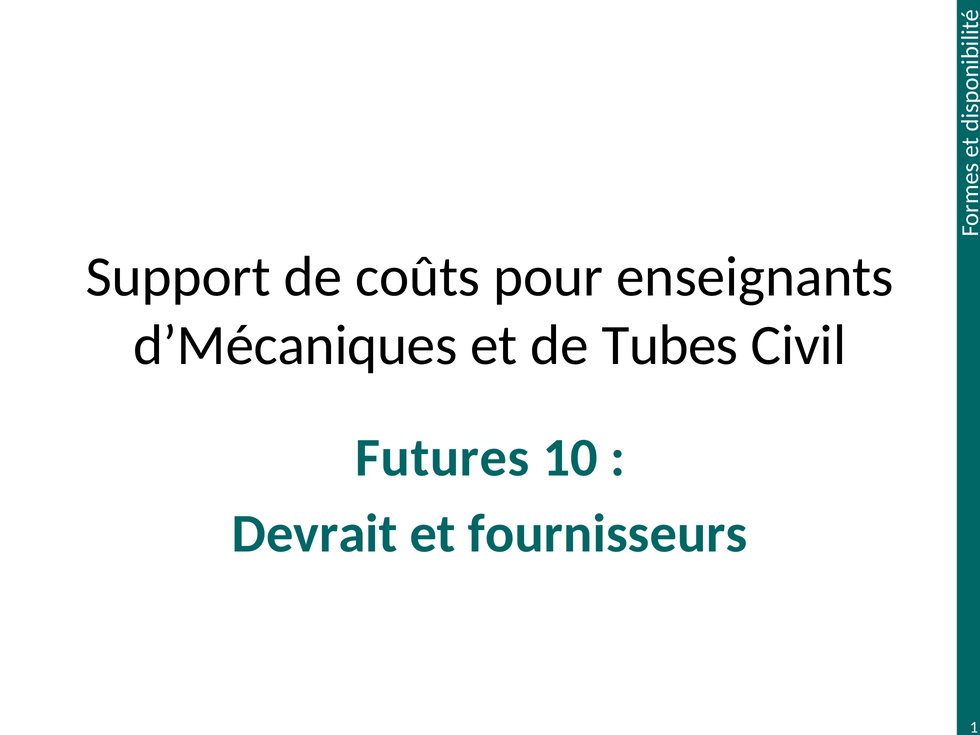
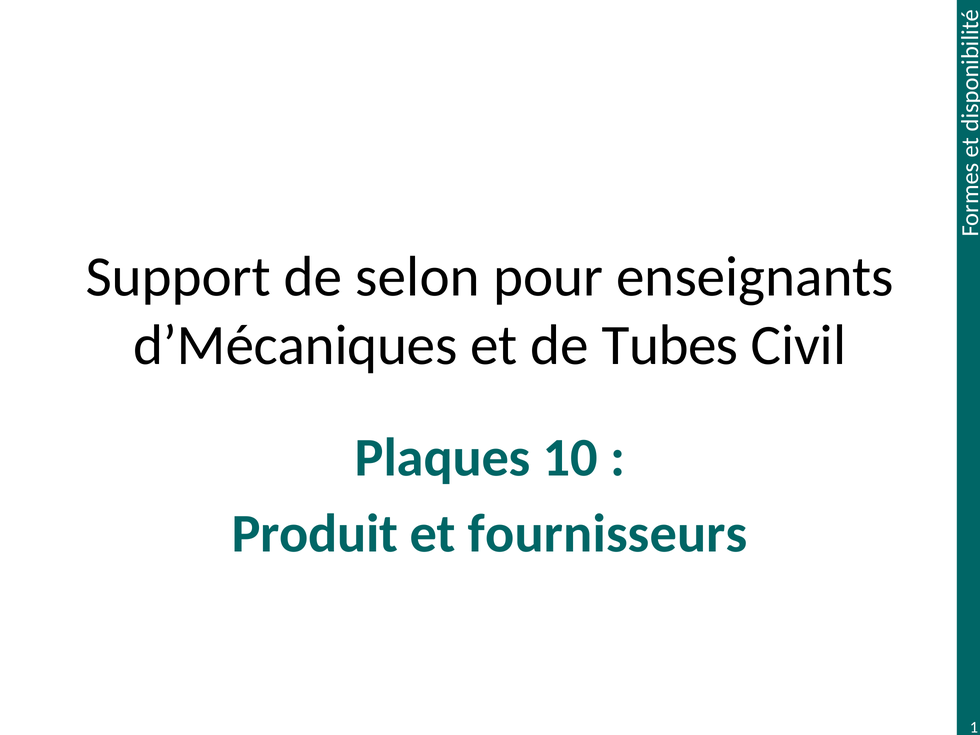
coûts: coûts -> selon
Futures: Futures -> Plaques
Devrait: Devrait -> Produit
